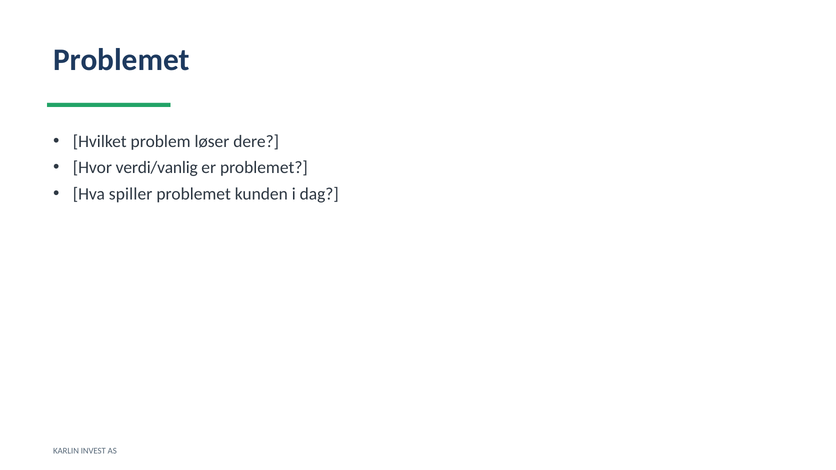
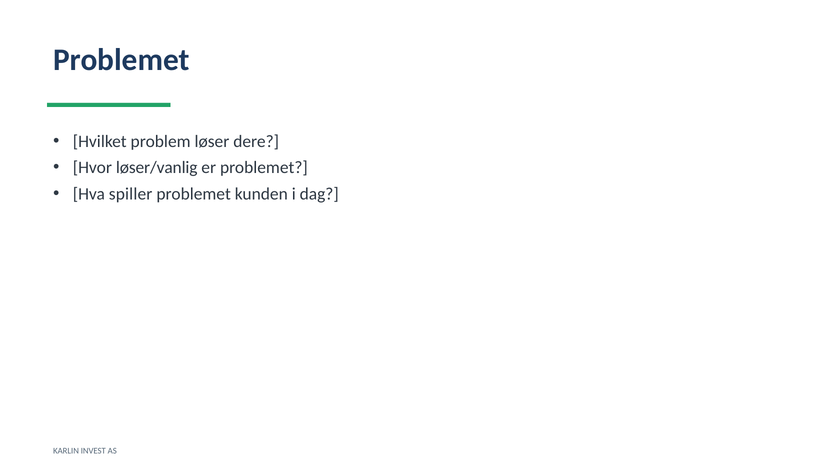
verdi/vanlig: verdi/vanlig -> løser/vanlig
